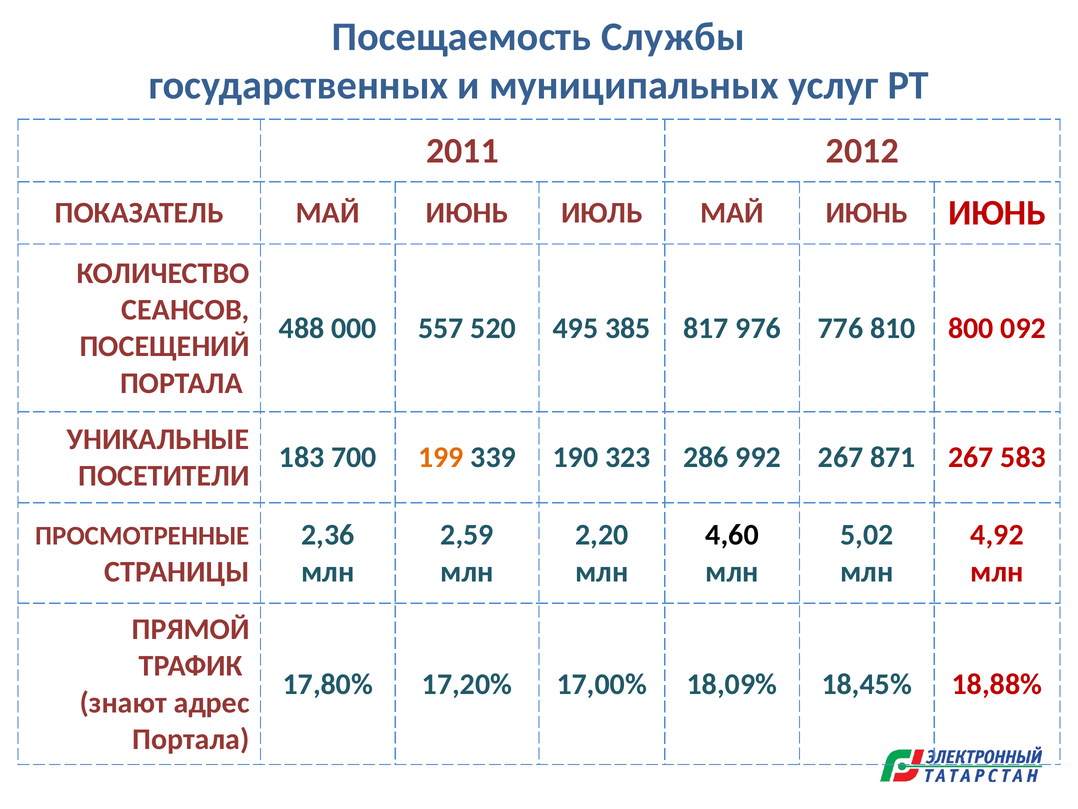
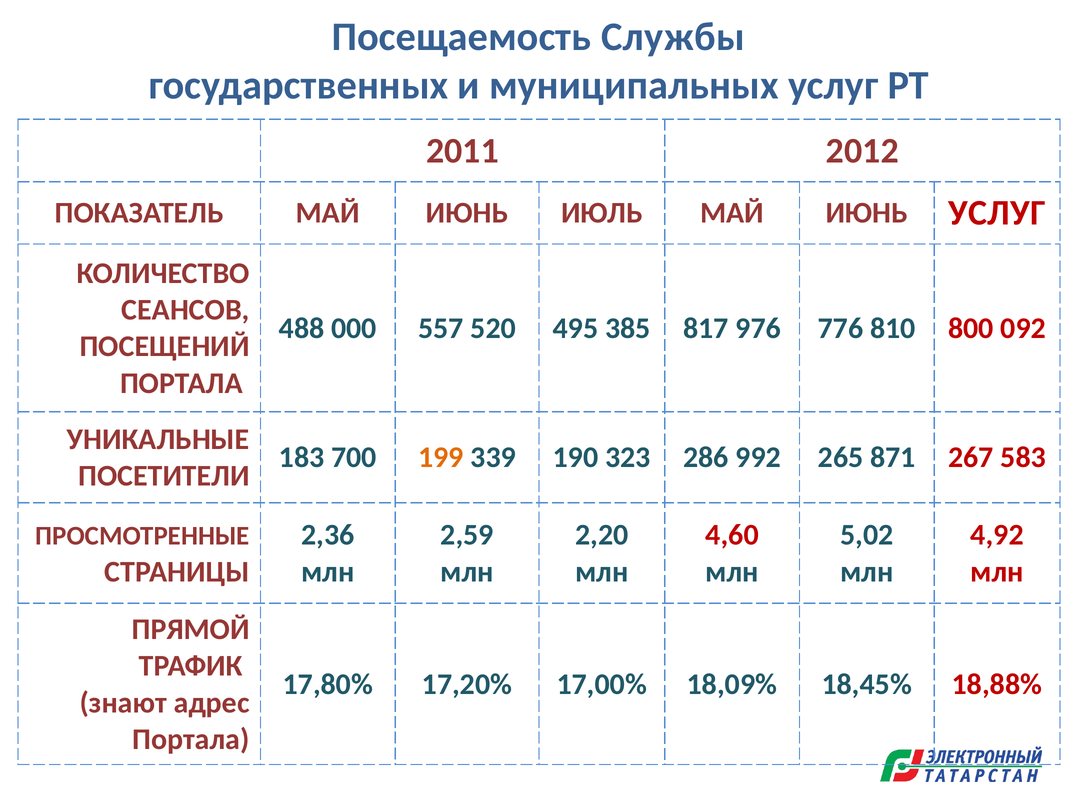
ИЮНЬ ИЮНЬ: ИЮНЬ -> УСЛУГ
992 267: 267 -> 265
4,60 colour: black -> red
